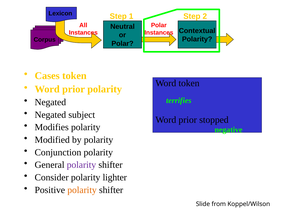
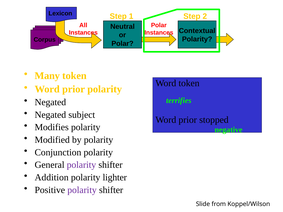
Cases: Cases -> Many
Consider: Consider -> Addition
polarity at (82, 190) colour: orange -> purple
